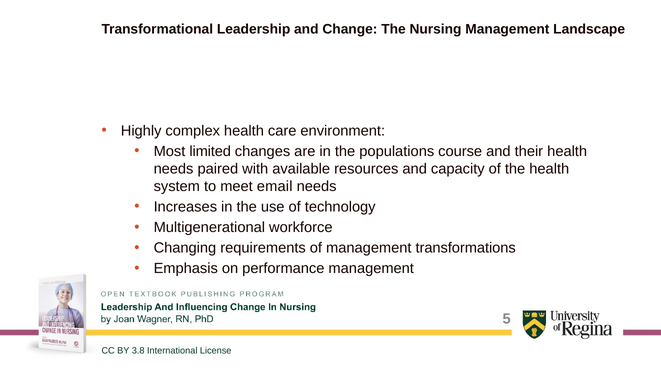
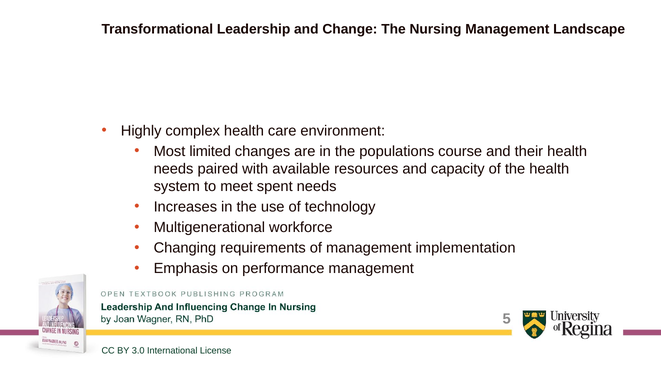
email: email -> spent
transformations: transformations -> implementation
3.8: 3.8 -> 3.0
